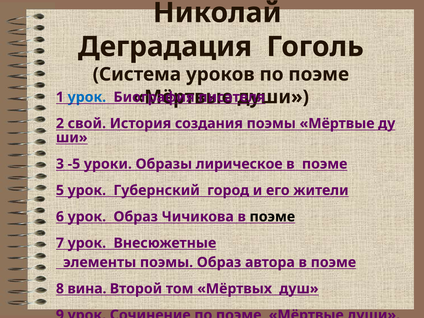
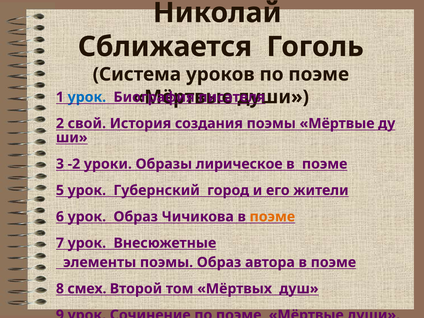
Деградация: Деградация -> Сближается
-5: -5 -> -2
поэме at (272, 217) colour: black -> orange
вина: вина -> смех
